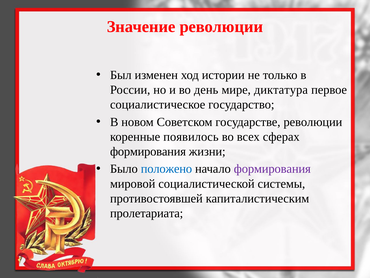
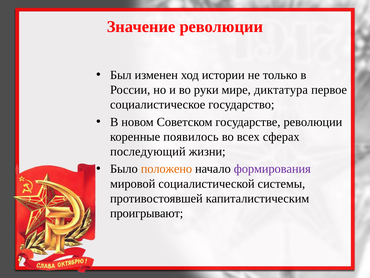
день: день -> руки
формирования at (148, 151): формирования -> последующий
положено colour: blue -> orange
пролетариата: пролетариата -> проигрывают
